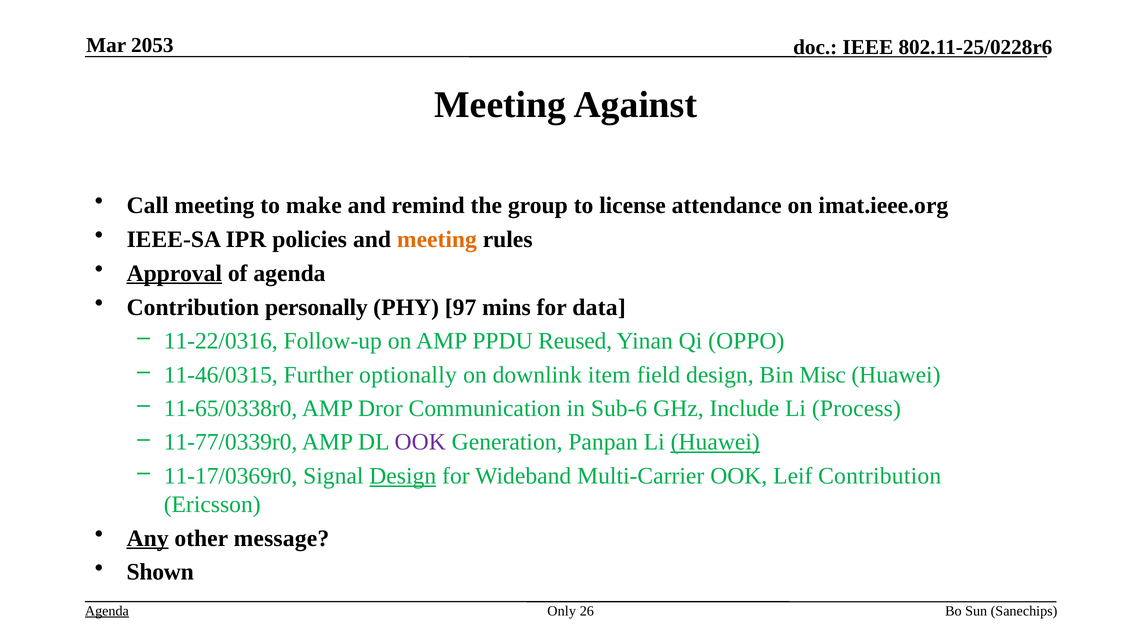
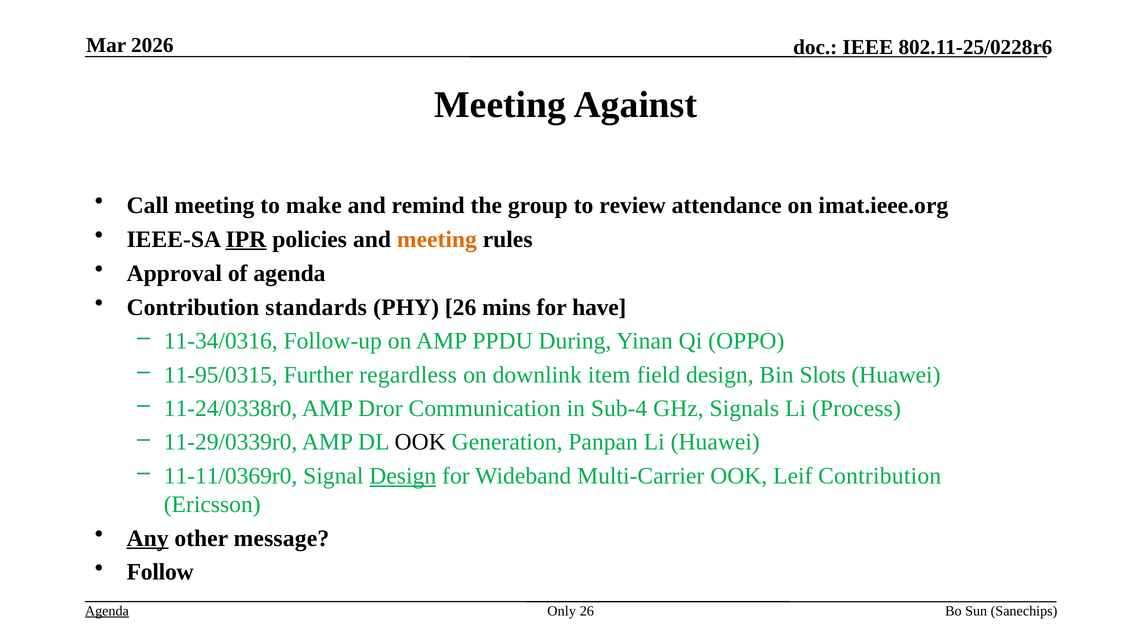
2053: 2053 -> 2026
license: license -> review
IPR underline: none -> present
Approval underline: present -> none
personally: personally -> standards
PHY 97: 97 -> 26
data: data -> have
11-22/0316: 11-22/0316 -> 11-34/0316
Reused: Reused -> During
11-46/0315: 11-46/0315 -> 11-95/0315
optionally: optionally -> regardless
Misc: Misc -> Slots
11-65/0338r0: 11-65/0338r0 -> 11-24/0338r0
Sub-6: Sub-6 -> Sub-4
Include: Include -> Signals
11-77/0339r0: 11-77/0339r0 -> 11-29/0339r0
OOK at (420, 442) colour: purple -> black
Huawei at (715, 442) underline: present -> none
11-17/0369r0: 11-17/0369r0 -> 11-11/0369r0
Shown: Shown -> Follow
